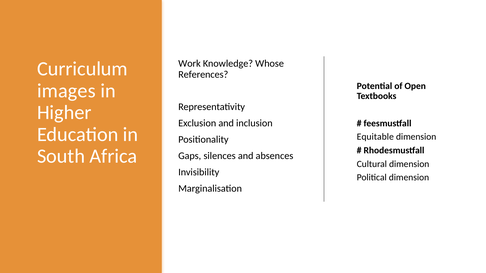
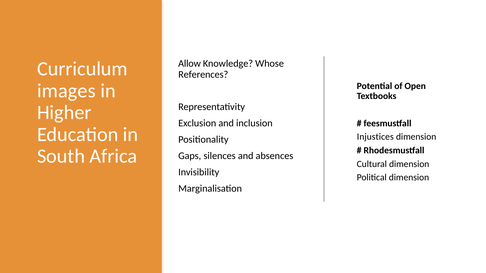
Work: Work -> Allow
Equitable: Equitable -> Injustices
